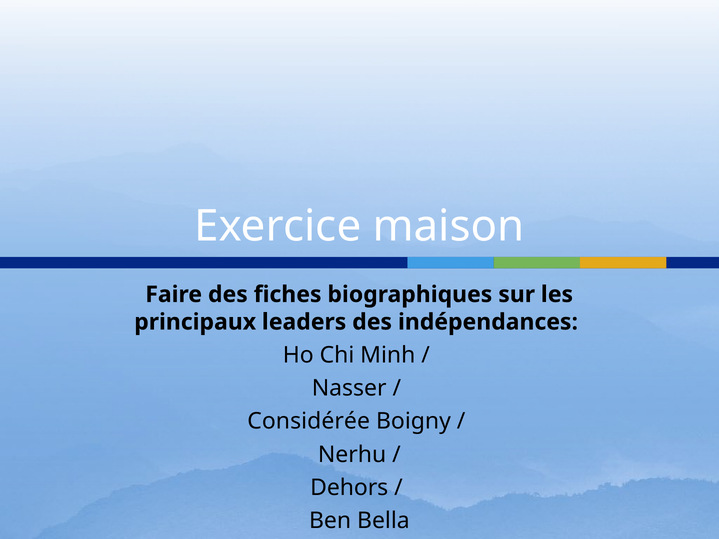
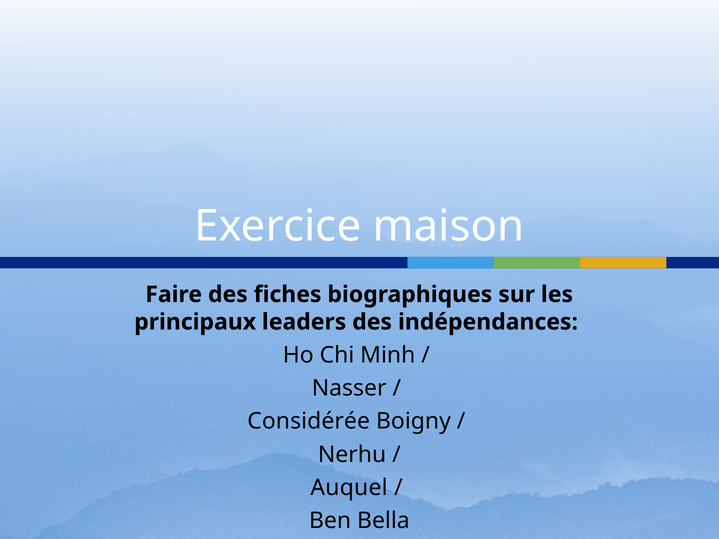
Dehors: Dehors -> Auquel
